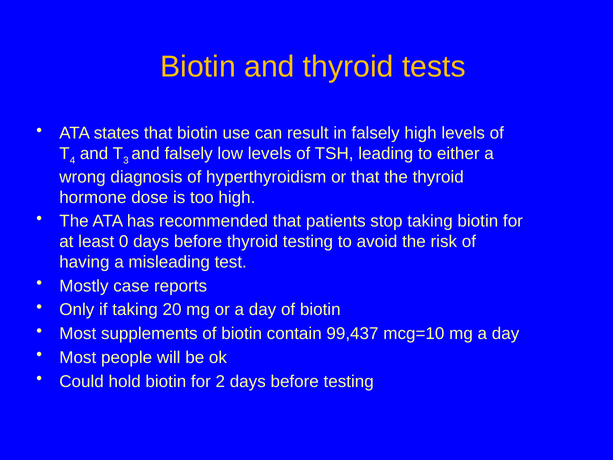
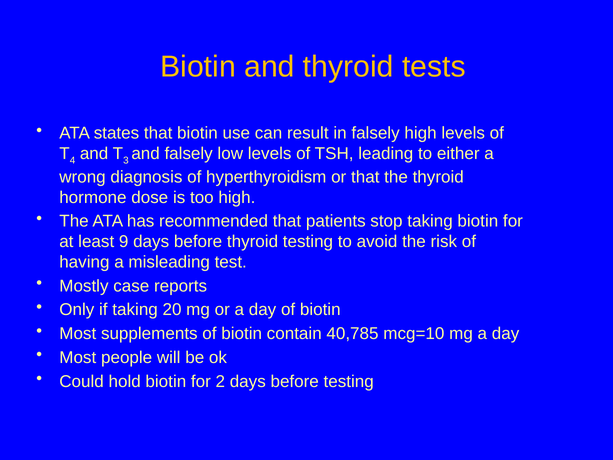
0: 0 -> 9
99,437: 99,437 -> 40,785
